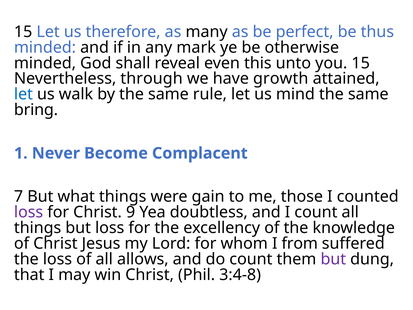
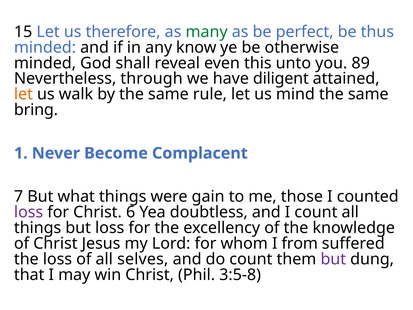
many colour: black -> green
mark: mark -> know
you 15: 15 -> 89
growth: growth -> diligent
let at (23, 94) colour: blue -> orange
9: 9 -> 6
allows: allows -> selves
3:4-8: 3:4-8 -> 3:5-8
